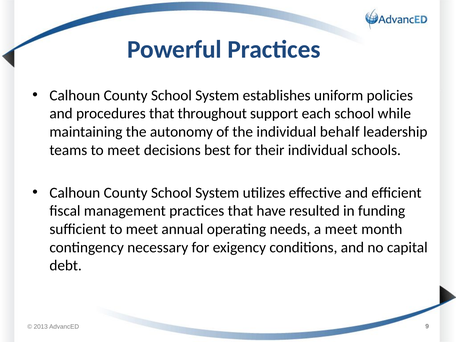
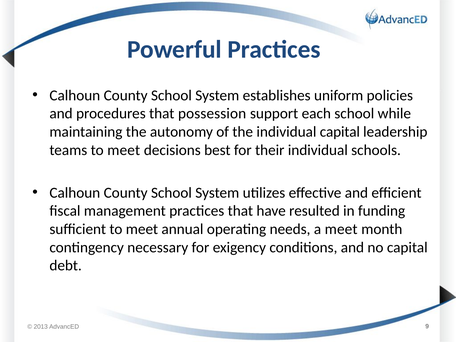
throughout: throughout -> possession
individual behalf: behalf -> capital
